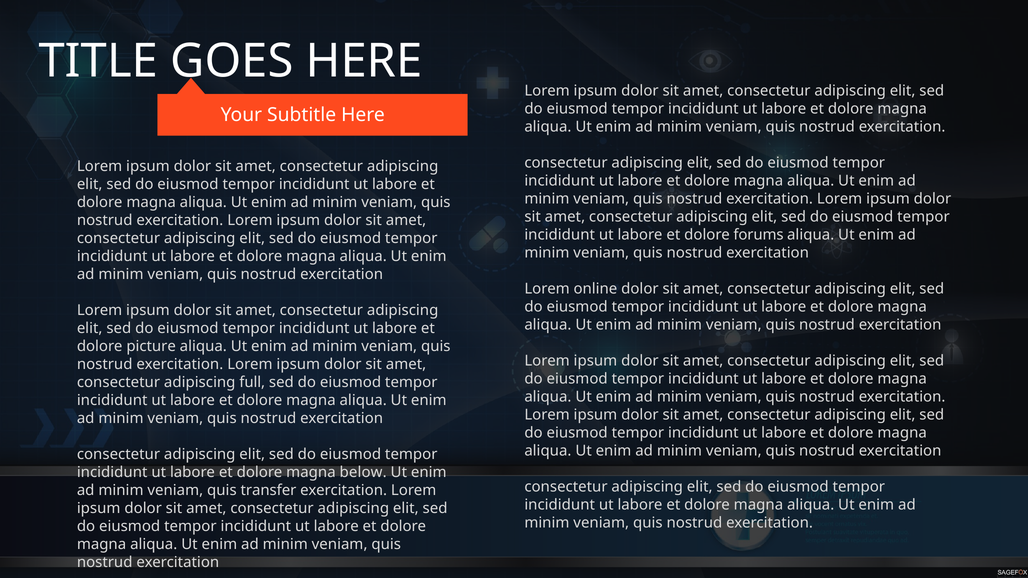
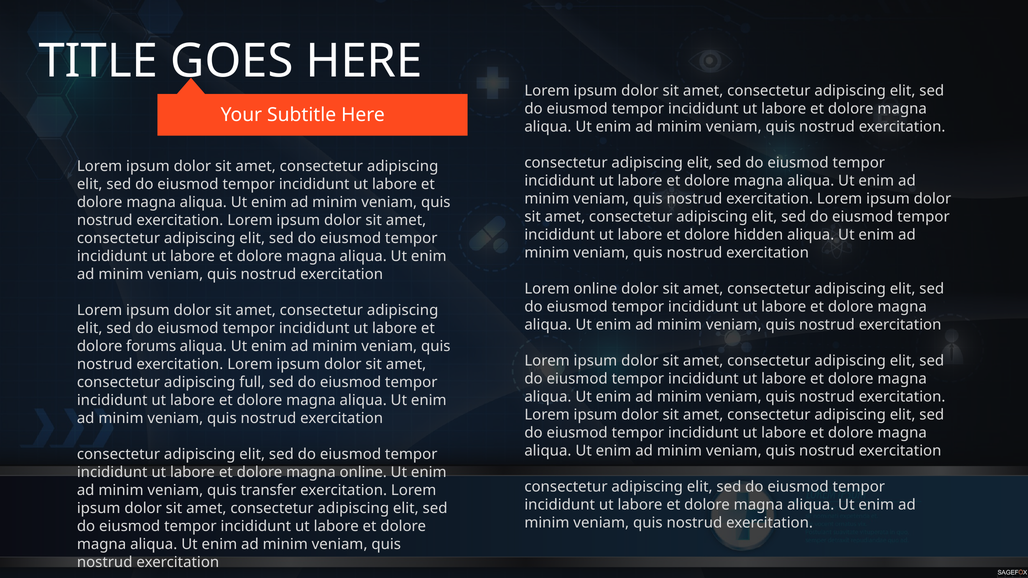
forums: forums -> hidden
picture: picture -> forums
magna below: below -> online
